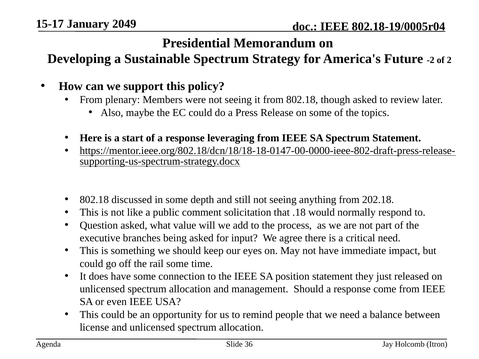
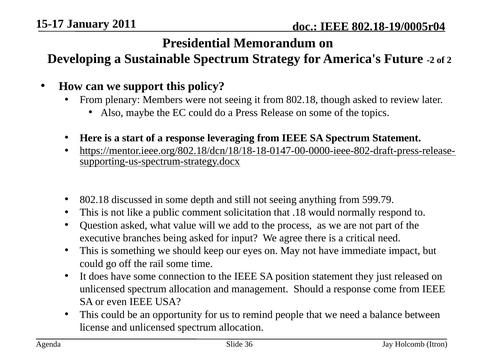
2049: 2049 -> 2011
202.18: 202.18 -> 599.79
